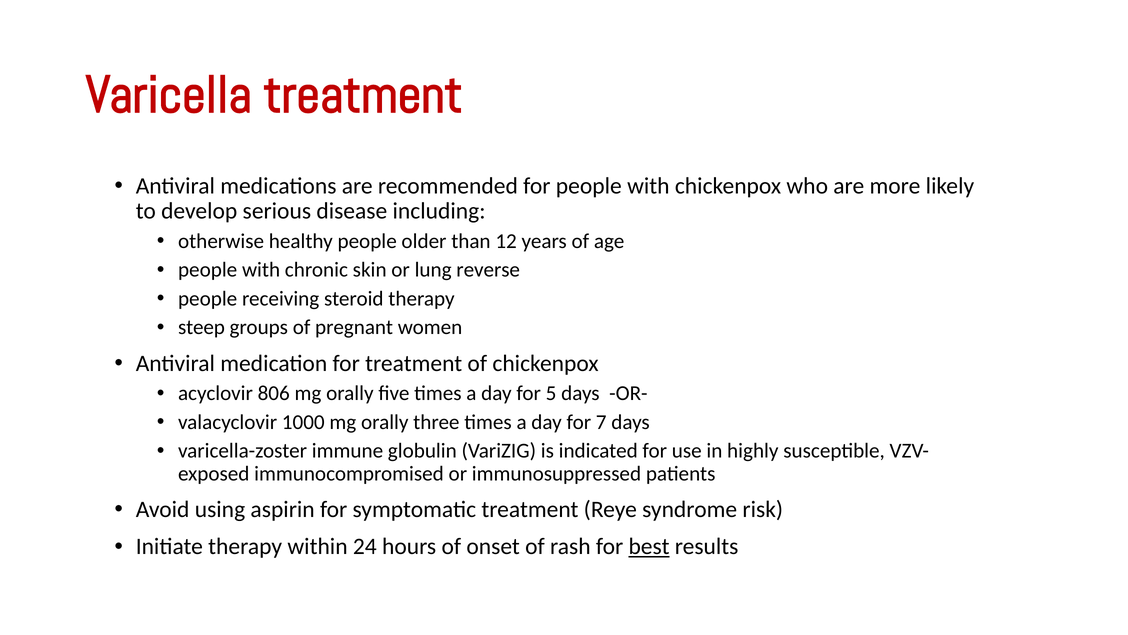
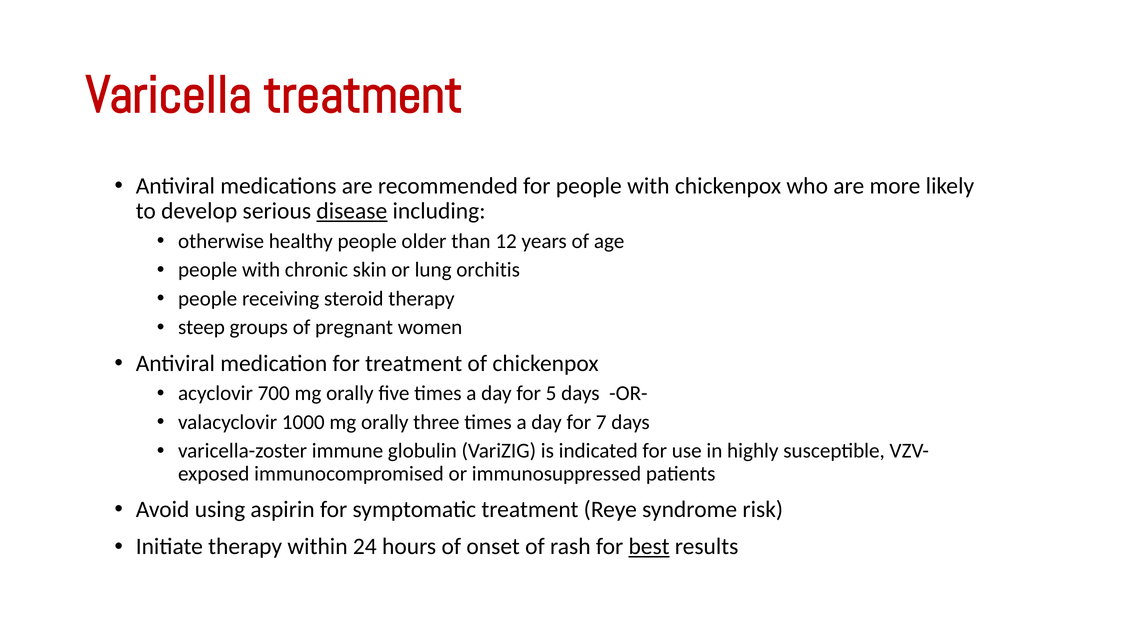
disease underline: none -> present
reverse: reverse -> orchitis
806: 806 -> 700
